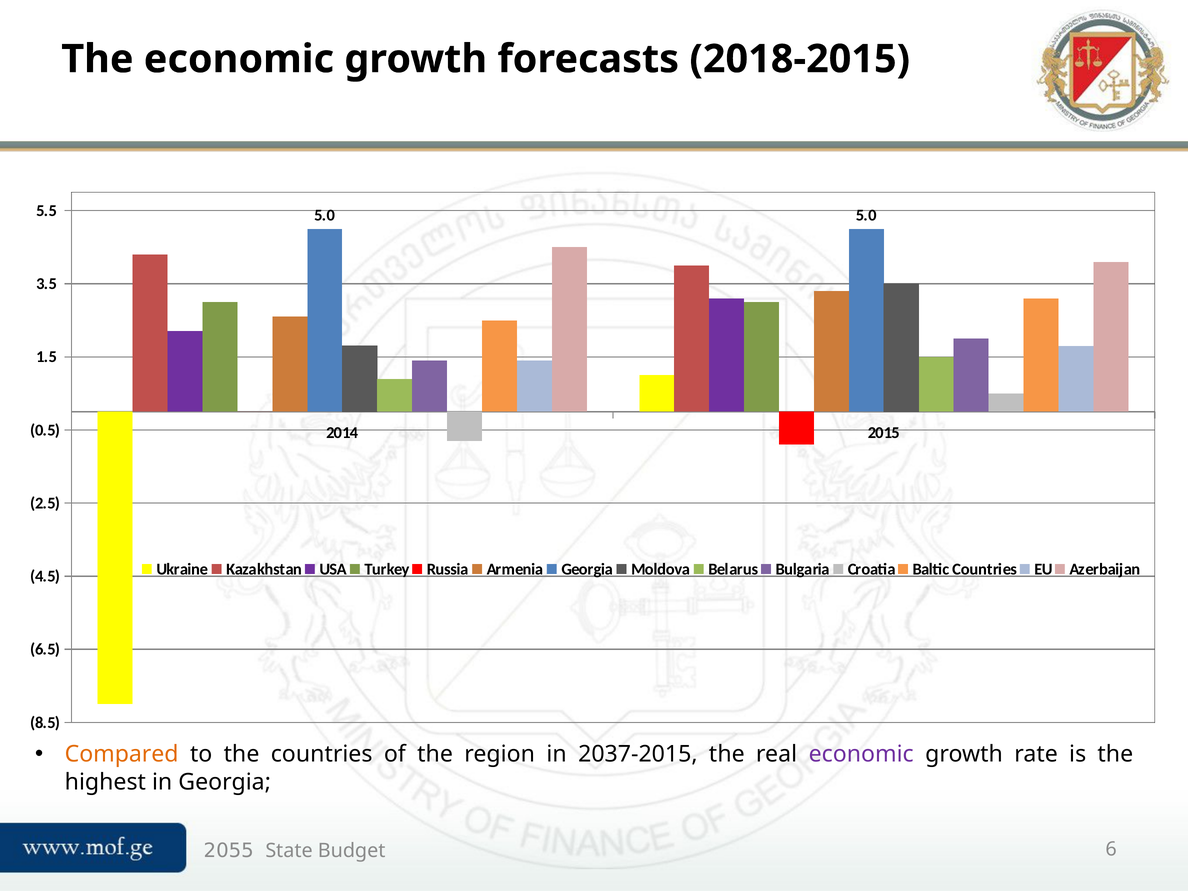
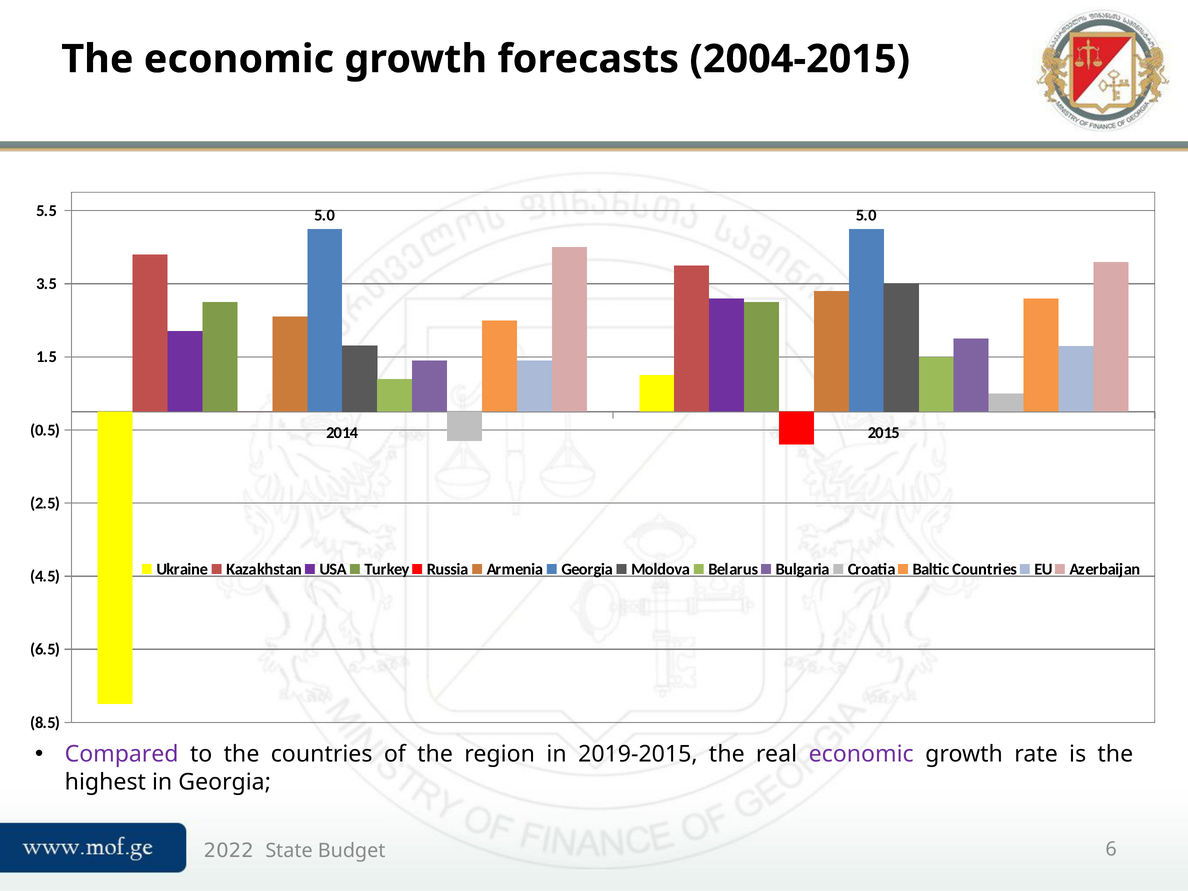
2018-2015: 2018-2015 -> 2004-2015
Compared colour: orange -> purple
2037-2015: 2037-2015 -> 2019-2015
2055: 2055 -> 2022
